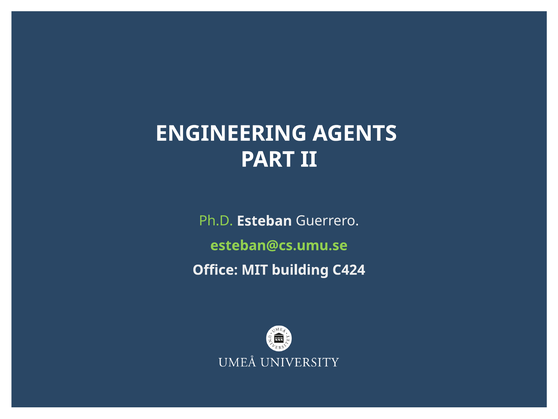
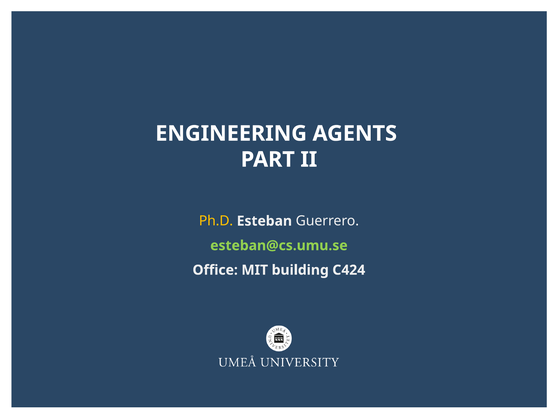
Ph.D colour: light green -> yellow
